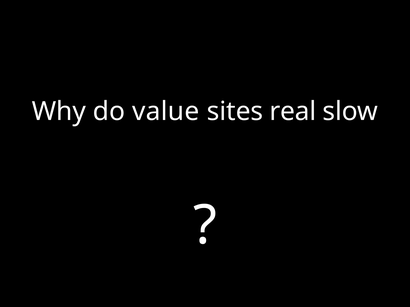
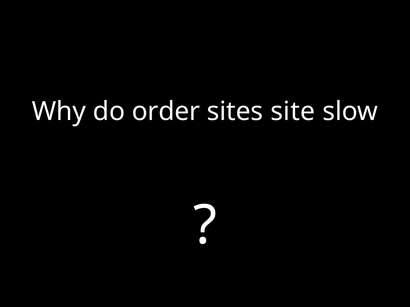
value: value -> order
real: real -> site
